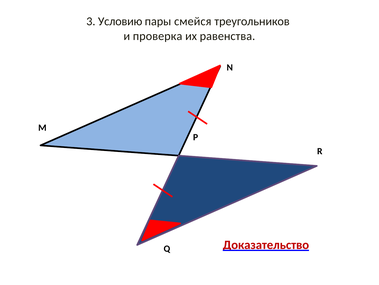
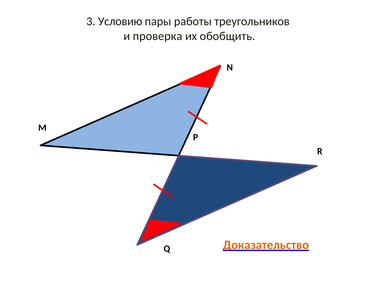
смейся: смейся -> работы
равенства: равенства -> обобщить
Доказательство colour: red -> orange
